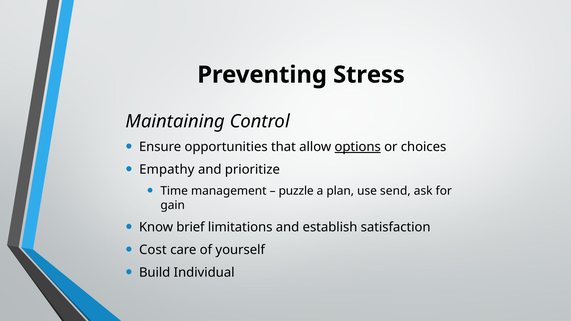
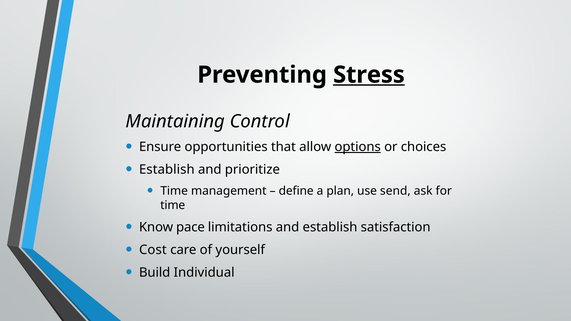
Stress underline: none -> present
Empathy at (167, 170): Empathy -> Establish
puzzle: puzzle -> define
gain at (173, 205): gain -> time
brief: brief -> pace
